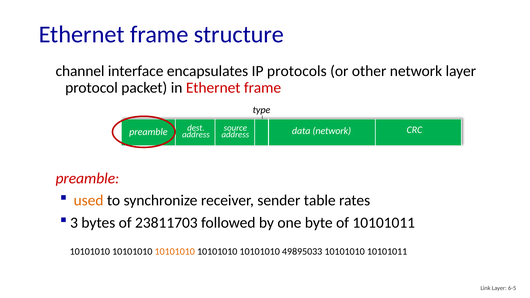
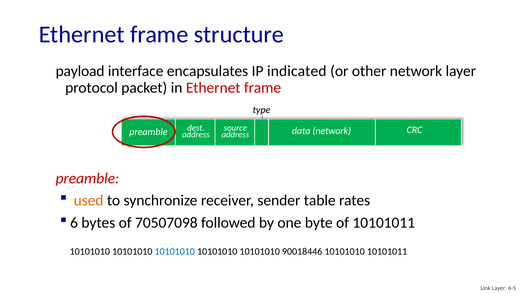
channel: channel -> payload
protocols: protocols -> indicated
3: 3 -> 6
23811703: 23811703 -> 70507098
10101010 at (175, 252) colour: orange -> blue
49895033: 49895033 -> 90018446
